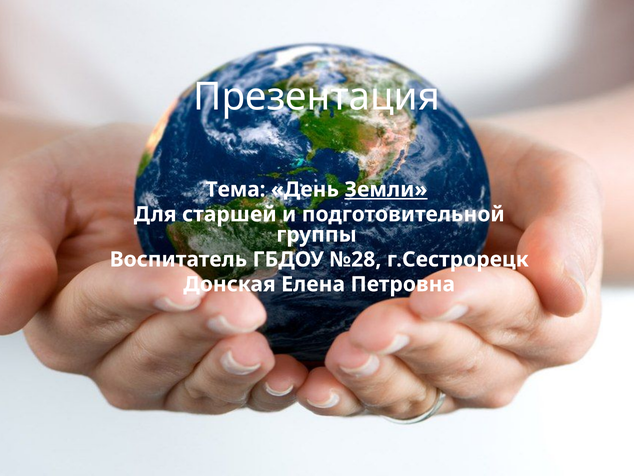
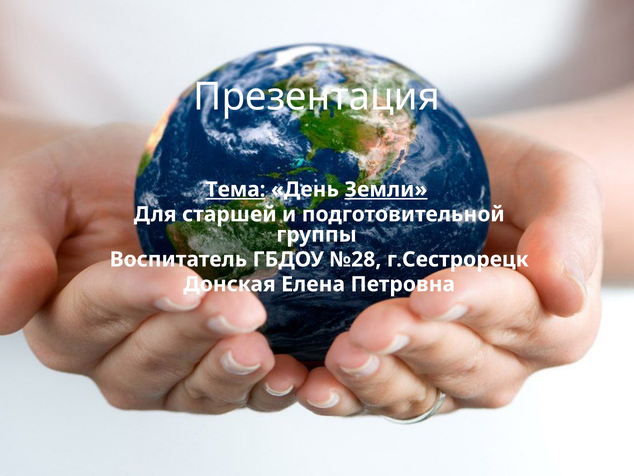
Тема underline: none -> present
